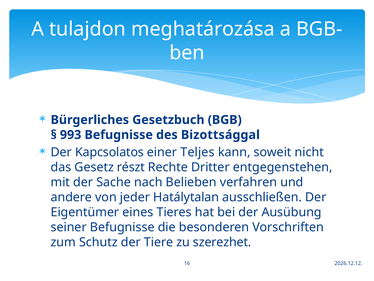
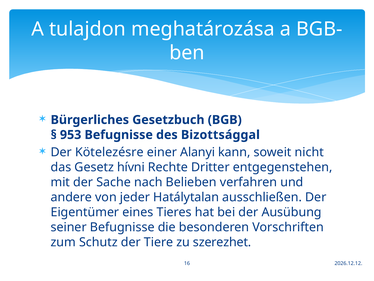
993: 993 -> 953
Kapcsolatos: Kapcsolatos -> Kötelezésre
Teljes: Teljes -> Alanyi
részt: részt -> hívni
